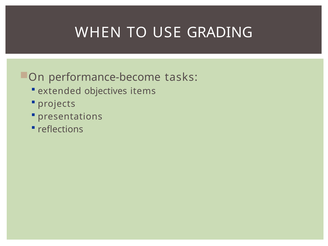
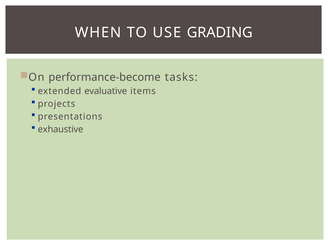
objectives: objectives -> evaluative
reflections: reflections -> exhaustive
